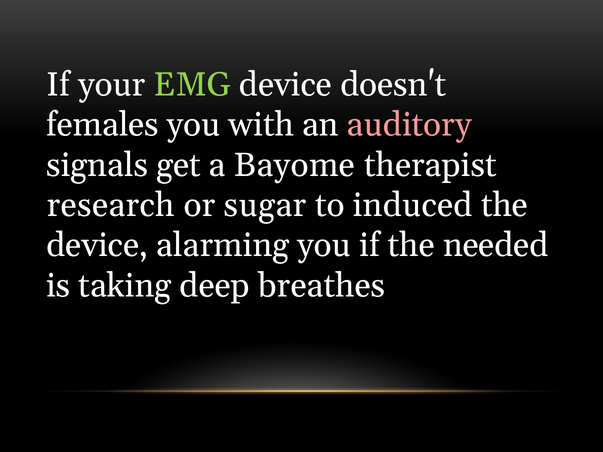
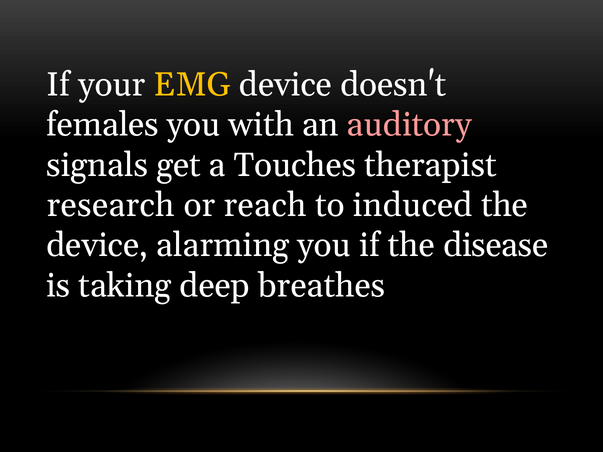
EMG colour: light green -> yellow
Bayome: Bayome -> Touches
sugar: sugar -> reach
needed: needed -> disease
